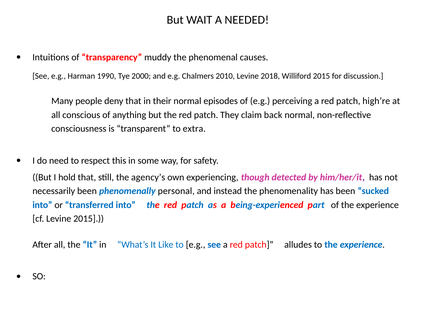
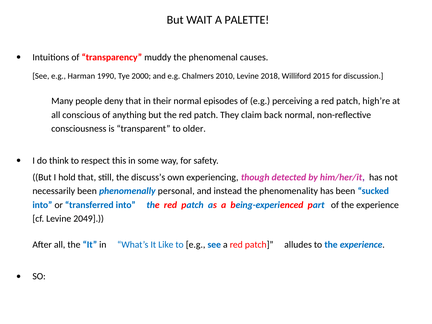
NEEDED: NEEDED -> PALETTE
extra: extra -> older
need: need -> think
agency’s: agency’s -> discuss’s
Levine 2015: 2015 -> 2049
